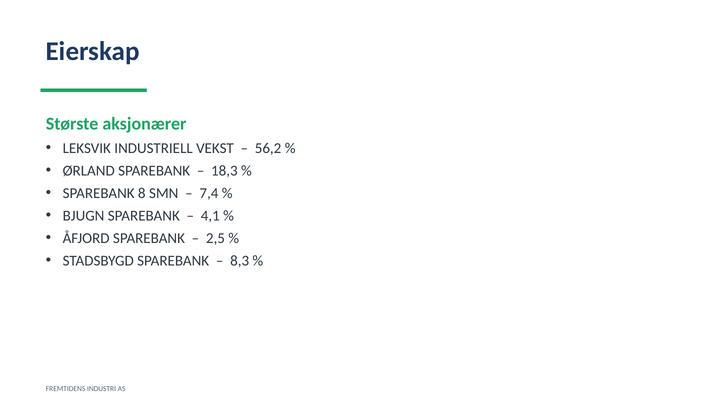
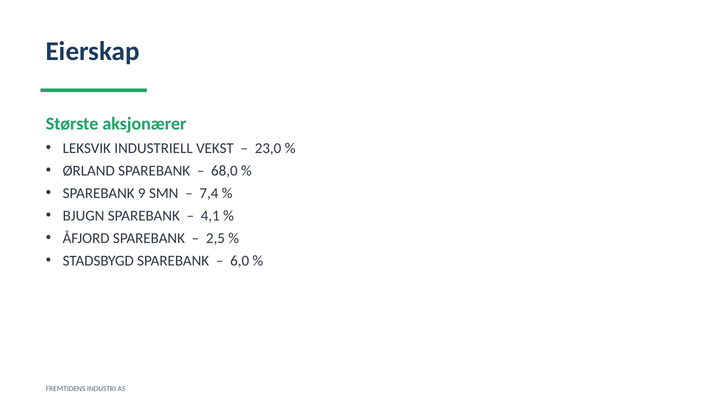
56,2: 56,2 -> 23,0
18,3: 18,3 -> 68,0
8: 8 -> 9
8,3: 8,3 -> 6,0
